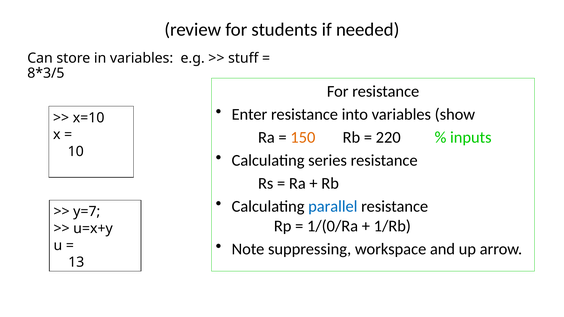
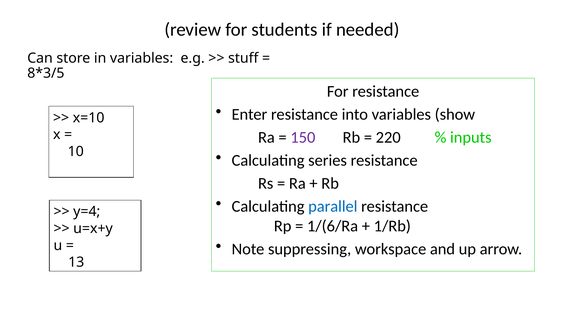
150 colour: orange -> purple
y=7: y=7 -> y=4
1/(0/Ra: 1/(0/Ra -> 1/(6/Ra
